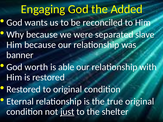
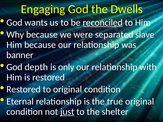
Added: Added -> Dwells
reconciled underline: none -> present
worth: worth -> depth
able: able -> only
